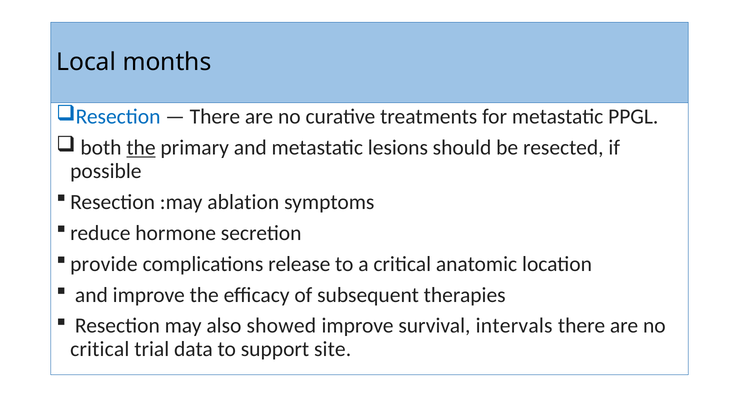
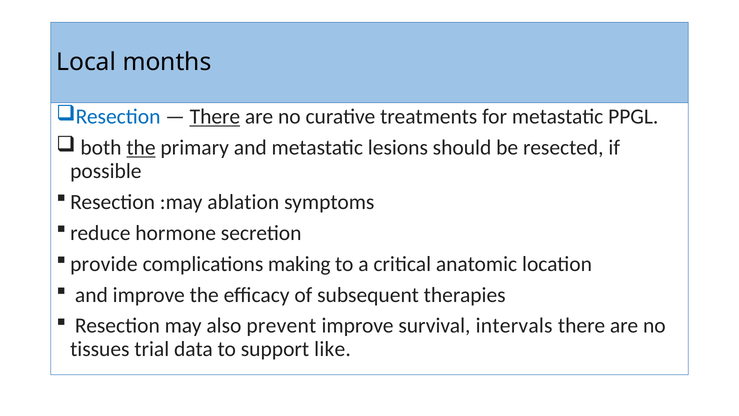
There at (215, 117) underline: none -> present
release: release -> making
showed: showed -> prevent
critical at (100, 349): critical -> tissues
site: site -> like
